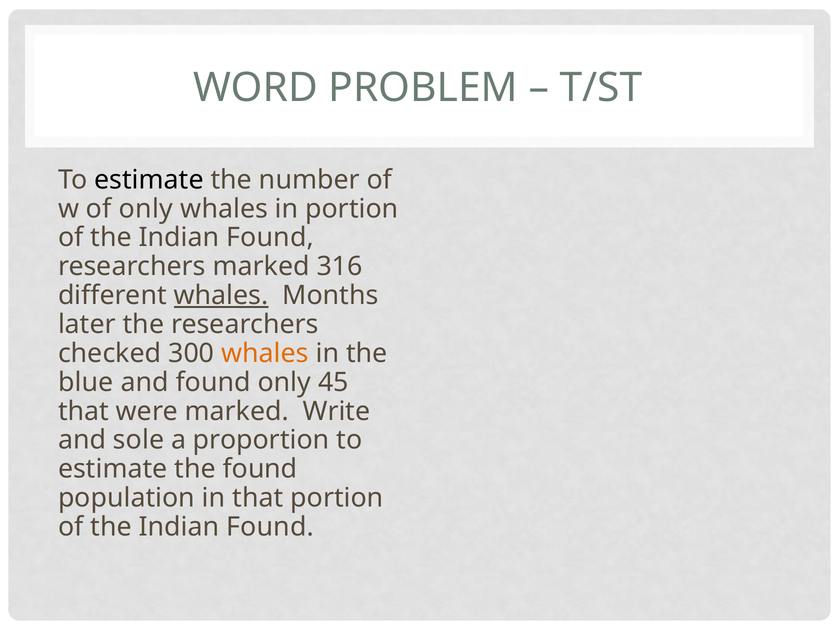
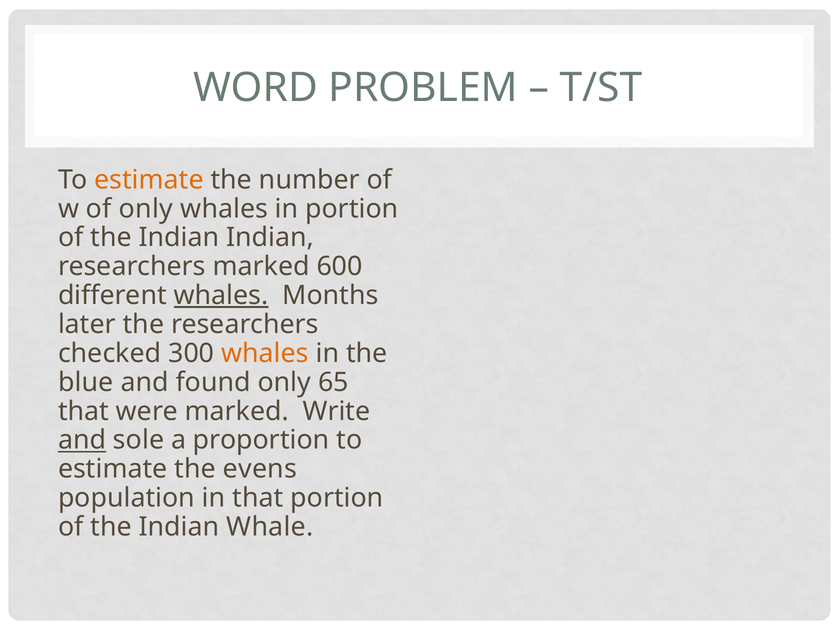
estimate at (149, 180) colour: black -> orange
Found at (270, 238): Found -> Indian
316: 316 -> 600
45: 45 -> 65
and at (82, 440) underline: none -> present
the found: found -> evens
Found at (270, 527): Found -> Whale
